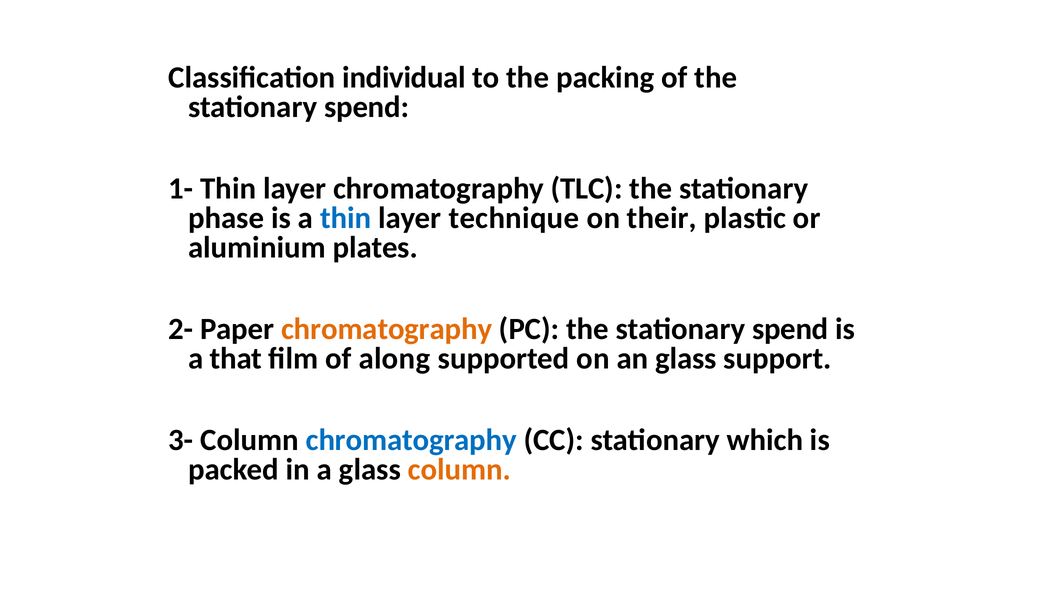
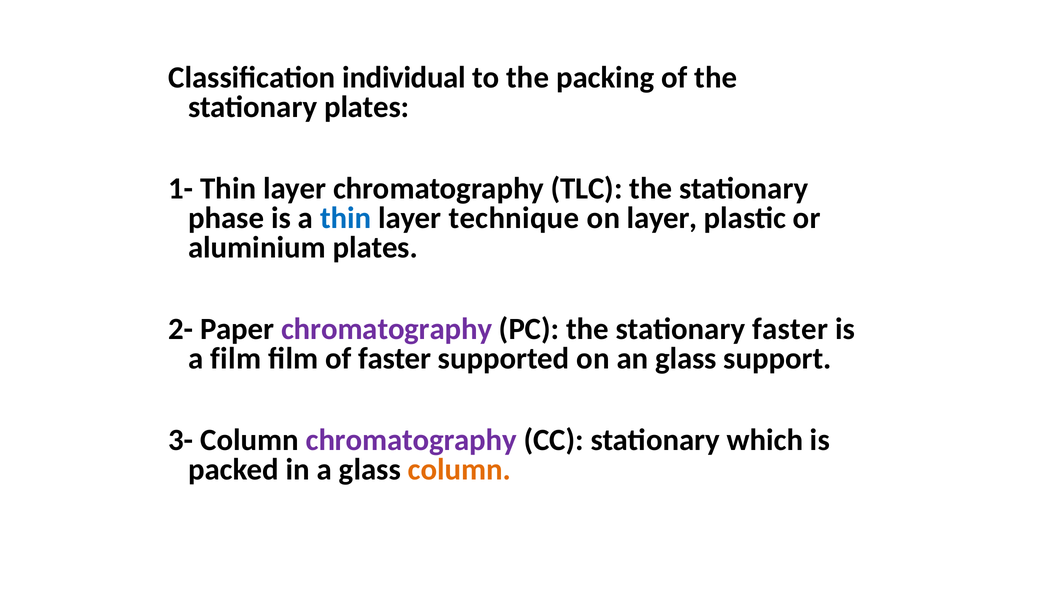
spend at (367, 107): spend -> plates
on their: their -> layer
chromatography at (387, 329) colour: orange -> purple
PC the stationary spend: spend -> faster
a that: that -> film
of along: along -> faster
chromatography at (411, 440) colour: blue -> purple
